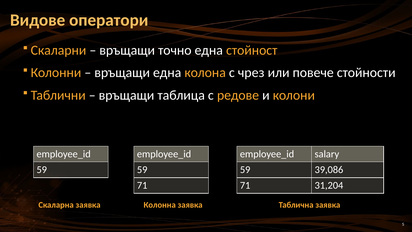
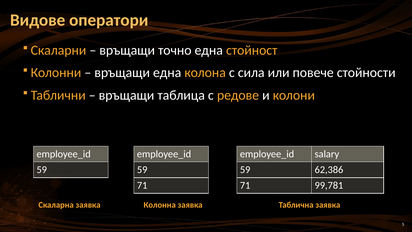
чрез: чрез -> сила
39,086: 39,086 -> 62,386
31,204: 31,204 -> 99,781
